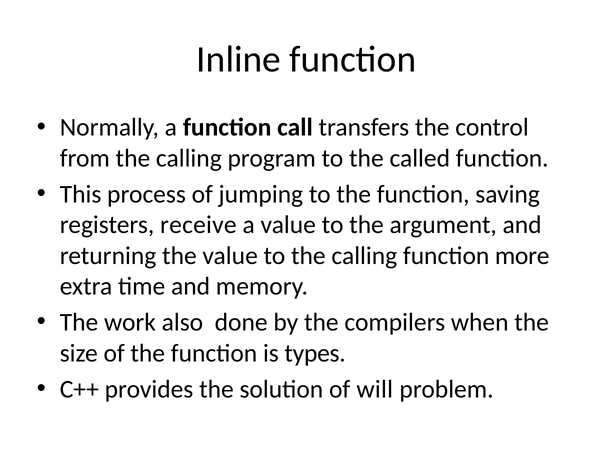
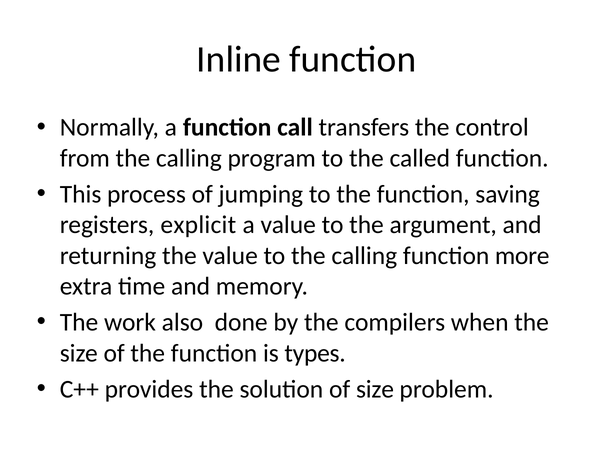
receive: receive -> explicit
of will: will -> size
